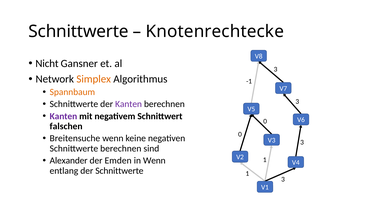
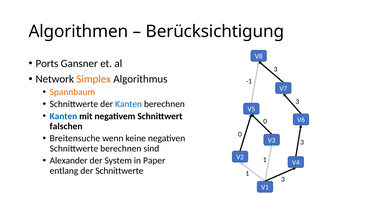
Schnittwerte at (78, 32): Schnittwerte -> Algorithmen
Knotenrechtecke: Knotenrechtecke -> Berücksichtigung
Nicht: Nicht -> Ports
Kanten at (129, 104) colour: purple -> blue
Kanten at (63, 116) colour: purple -> blue
Emden: Emden -> System
in Wenn: Wenn -> Paper
